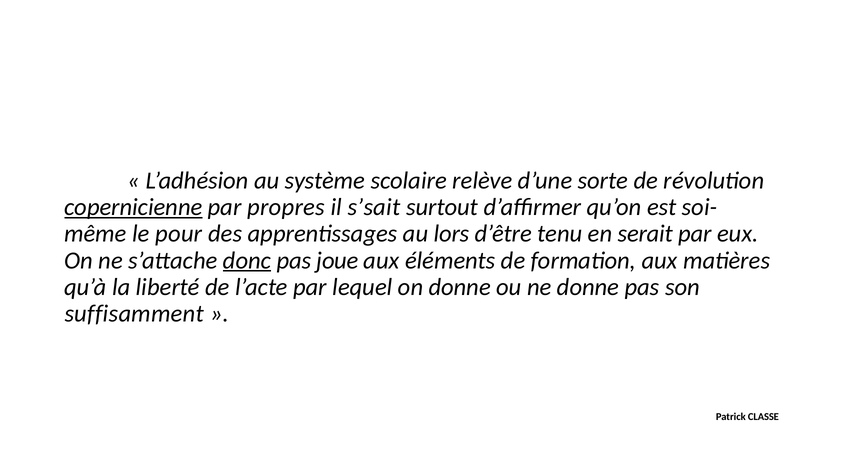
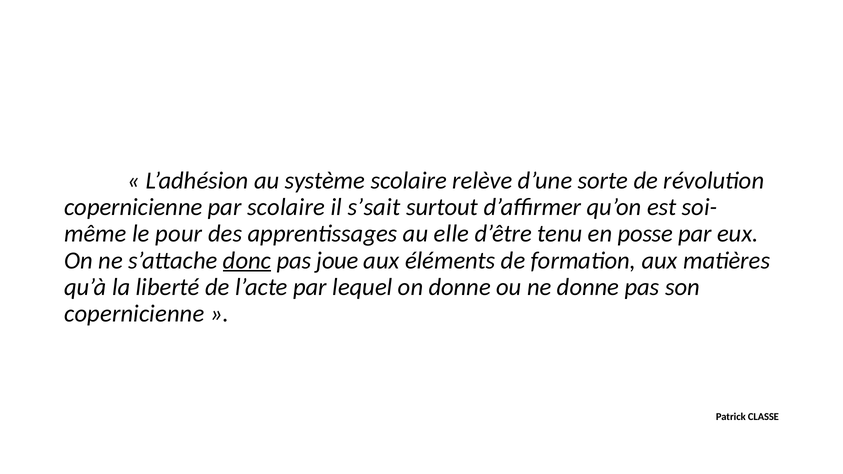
copernicienne at (133, 207) underline: present -> none
par propres: propres -> scolaire
lors: lors -> elle
serait: serait -> posse
suffisamment at (134, 314): suffisamment -> copernicienne
